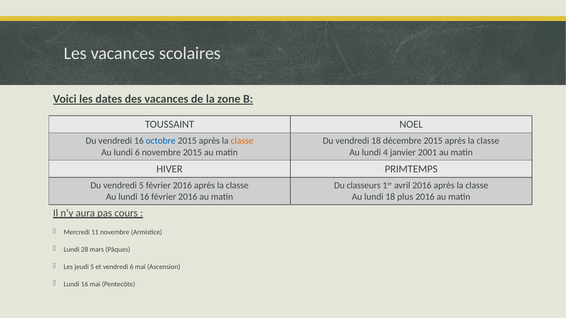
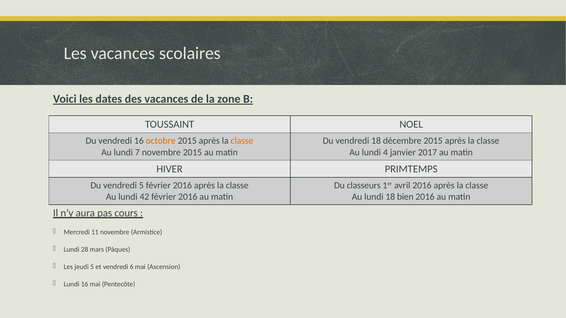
octobre colour: blue -> orange
lundi 6: 6 -> 7
2001: 2001 -> 2017
Au lundi 16: 16 -> 42
plus: plus -> bien
